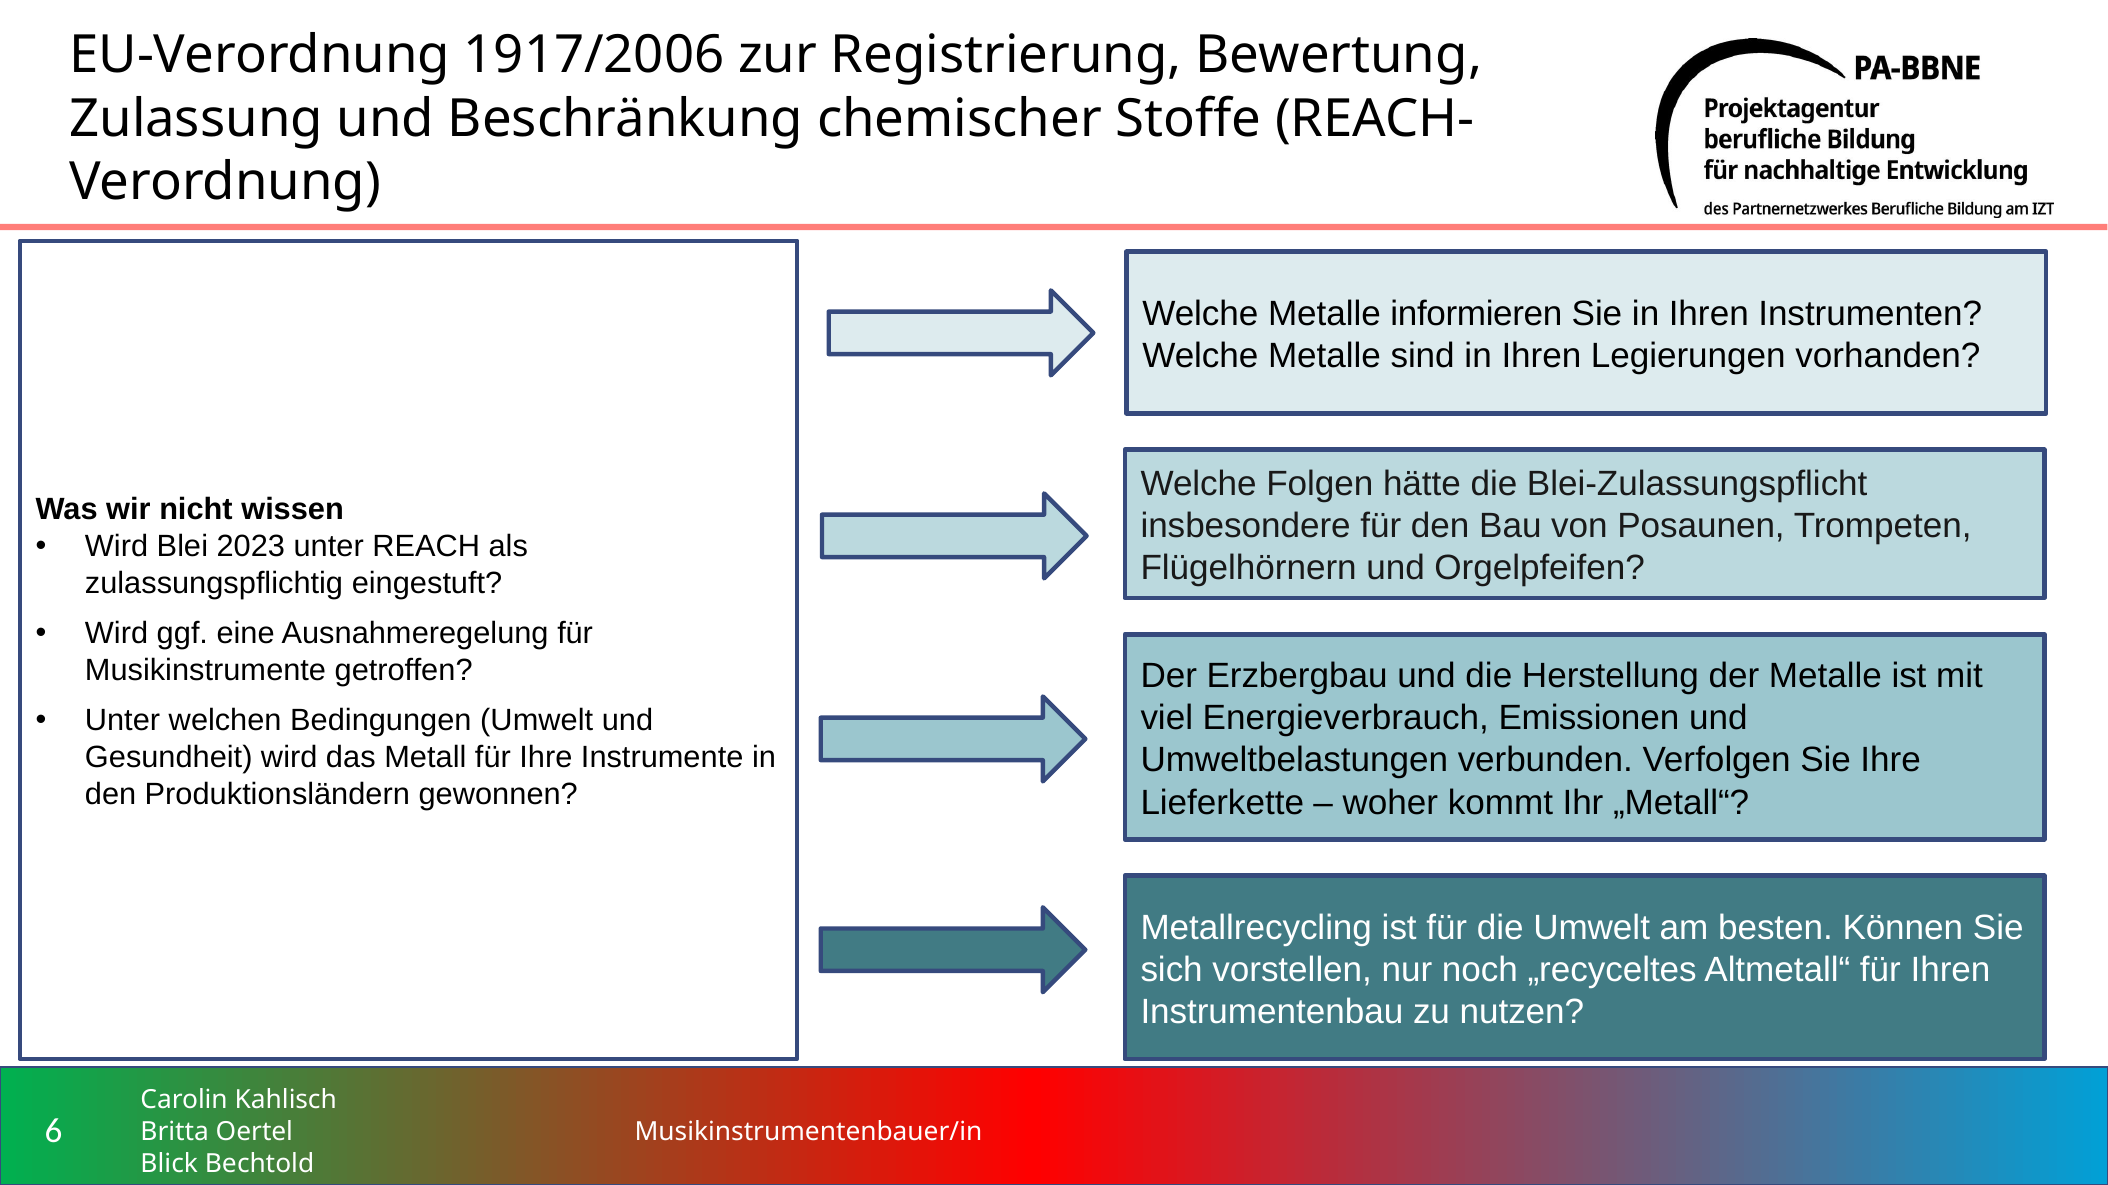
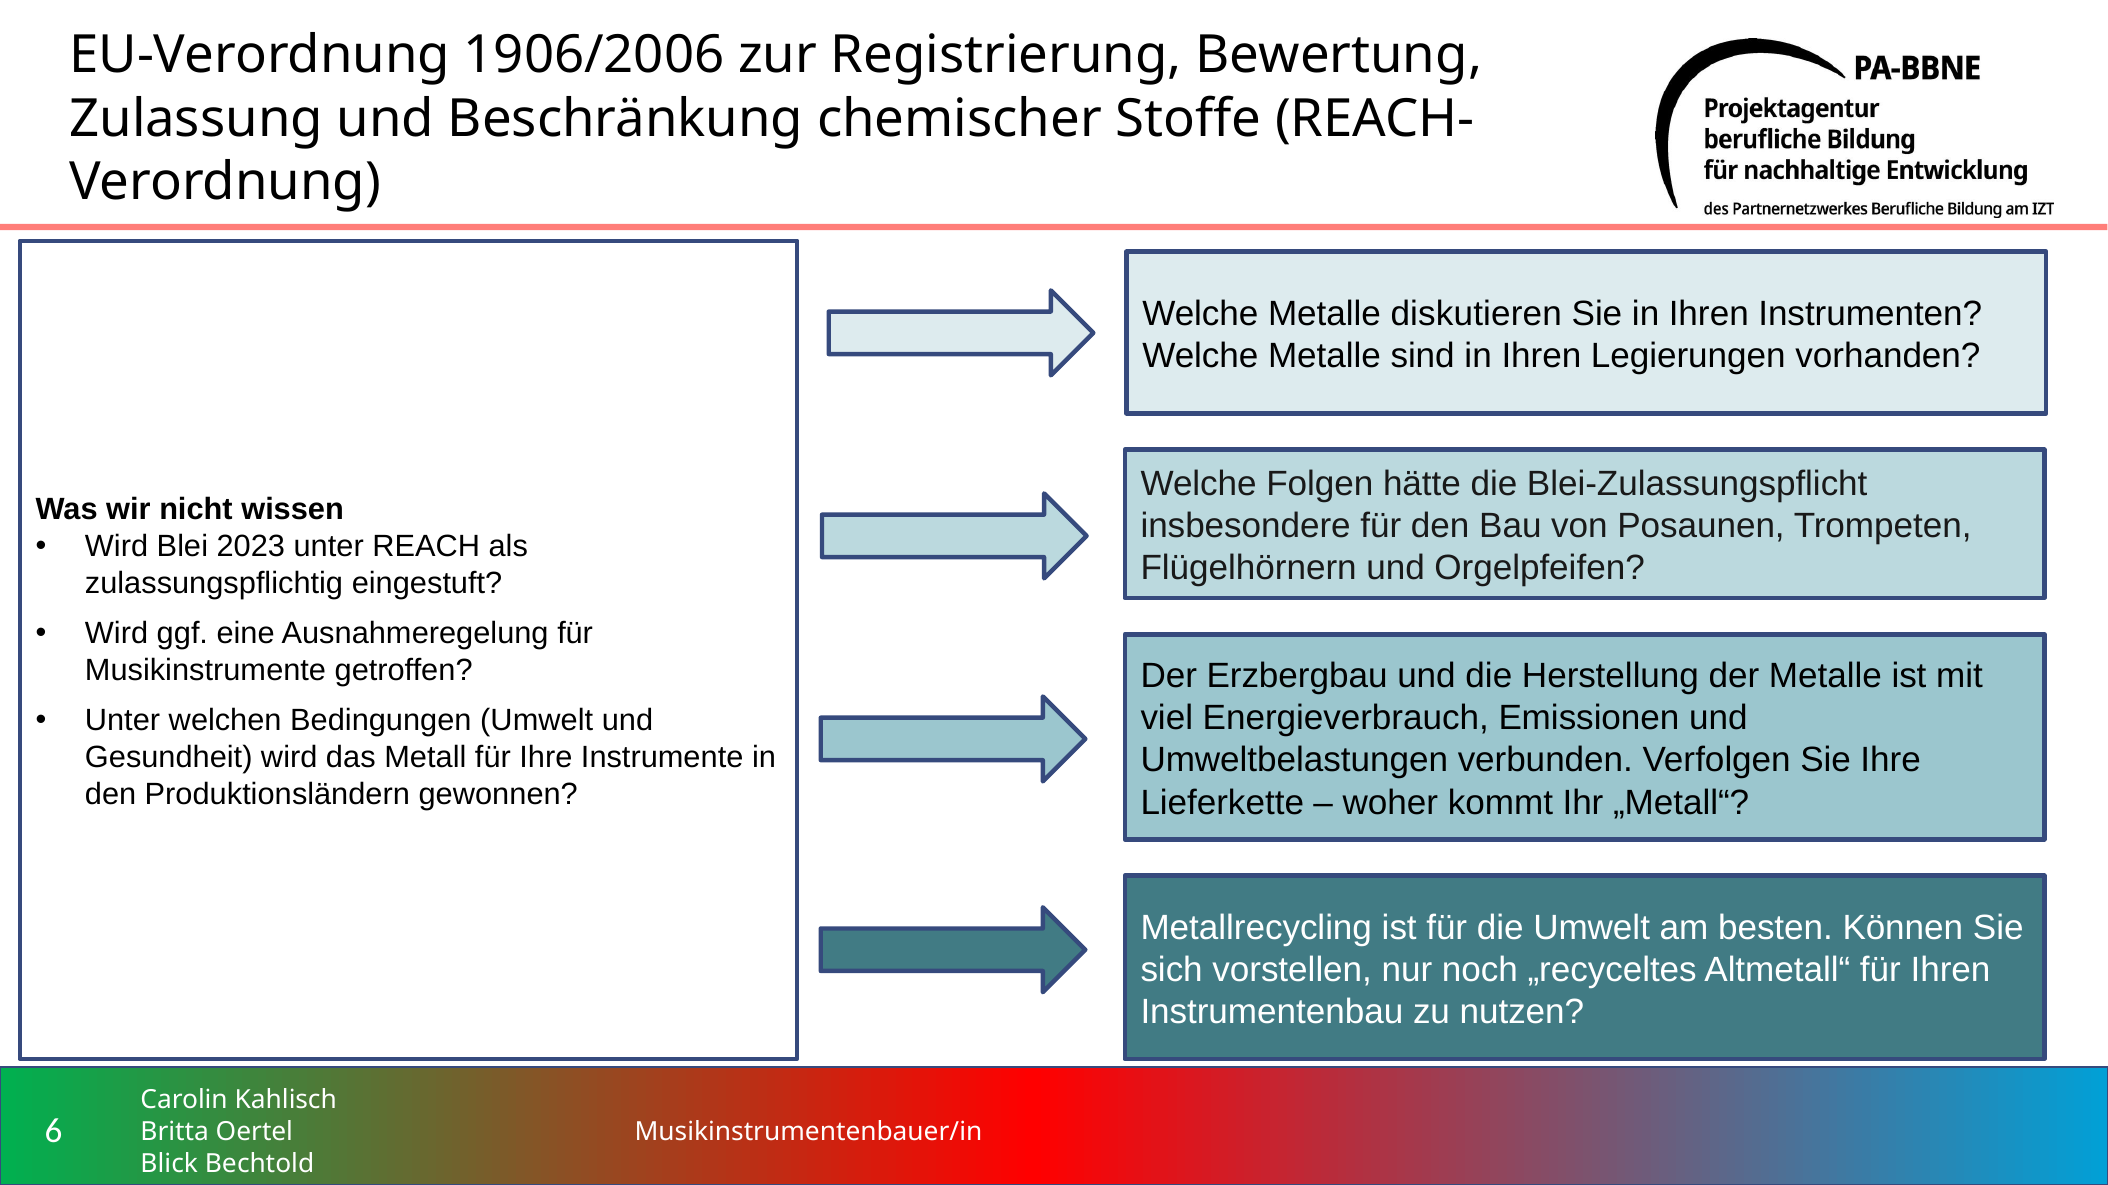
1917/2006: 1917/2006 -> 1906/2006
informieren: informieren -> diskutieren
